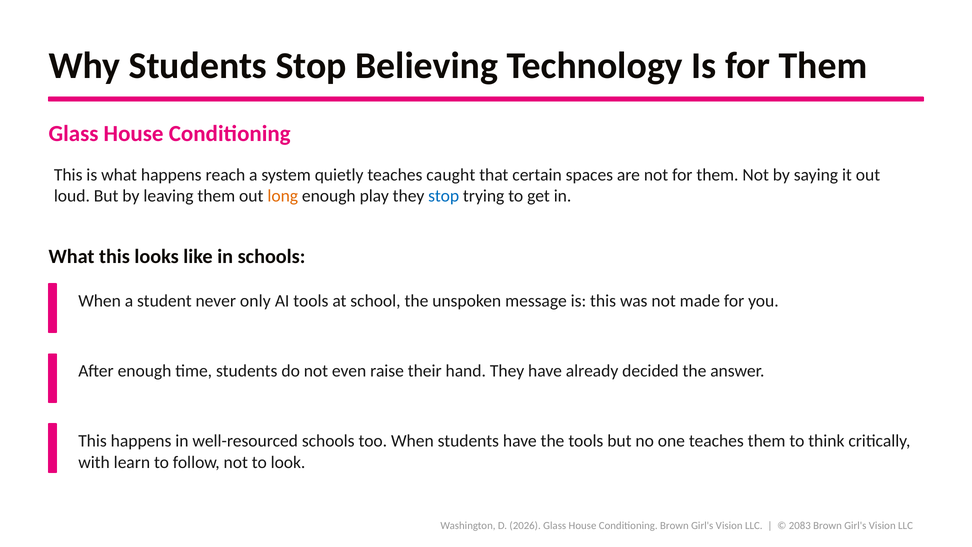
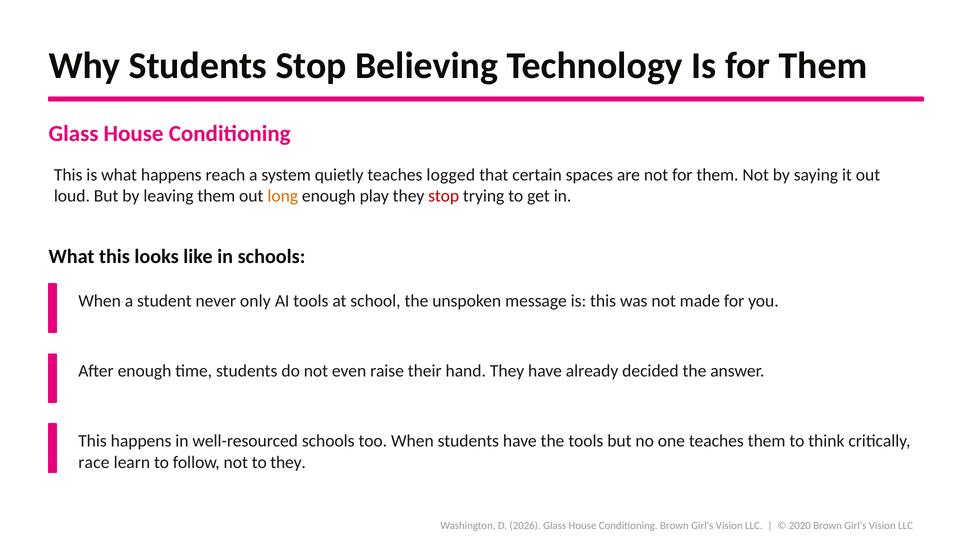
caught: caught -> logged
stop at (444, 196) colour: blue -> red
with: with -> race
to look: look -> they
2083: 2083 -> 2020
